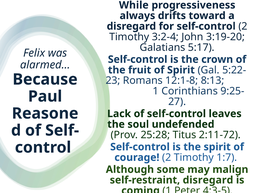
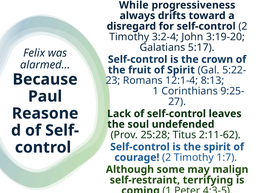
12:1-8: 12:1-8 -> 12:1-4
2:11-72: 2:11-72 -> 2:11-62
self-restraint disregard: disregard -> terrifying
